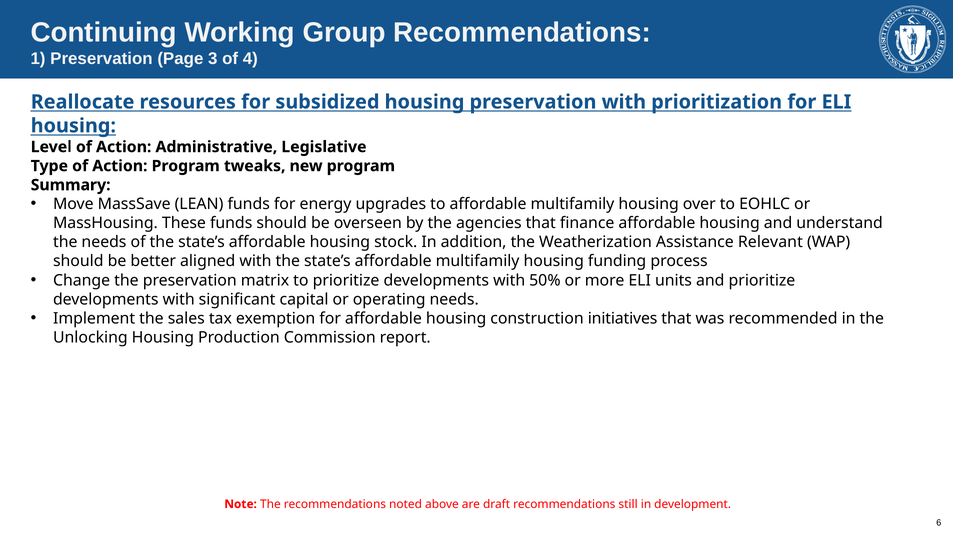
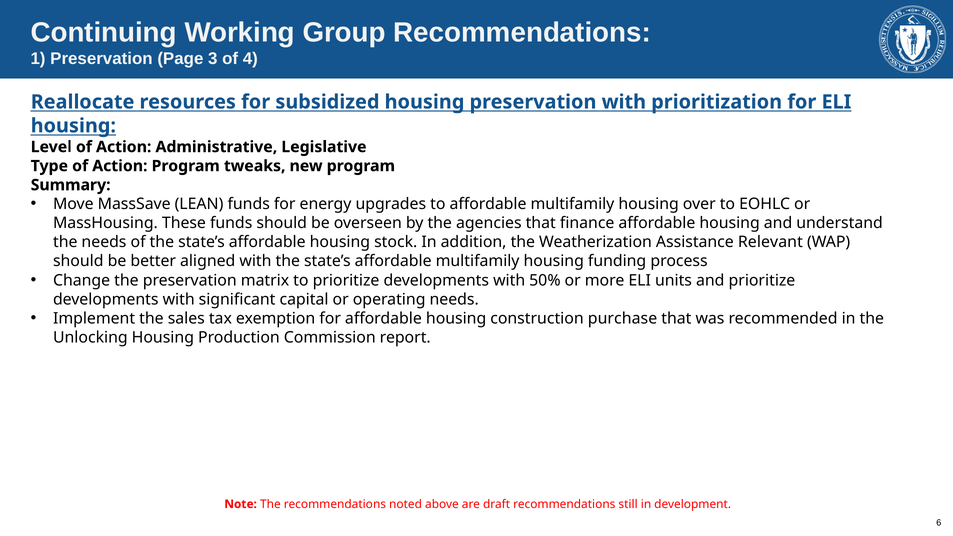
initiatives: initiatives -> purchase
